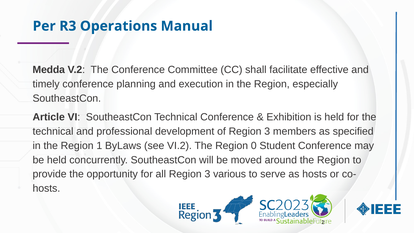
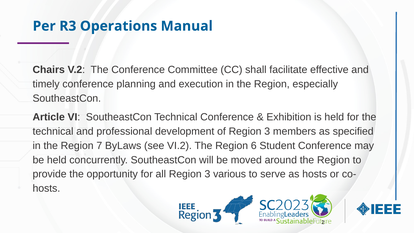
Medda: Medda -> Chairs
1: 1 -> 7
0: 0 -> 6
